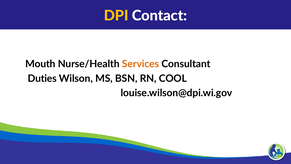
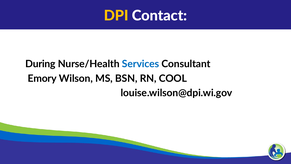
Mouth: Mouth -> During
Services colour: orange -> blue
Duties: Duties -> Emory
